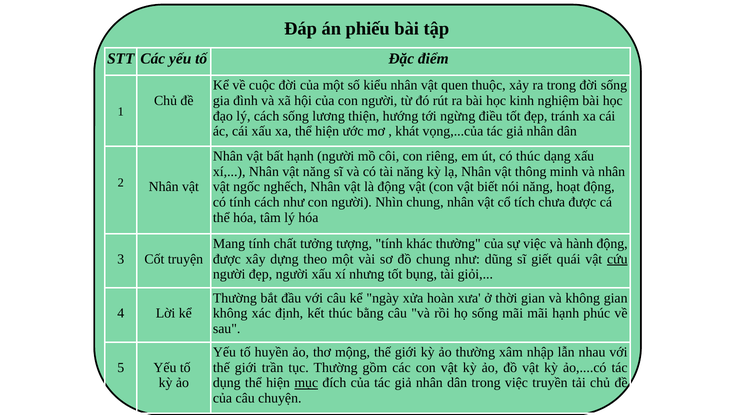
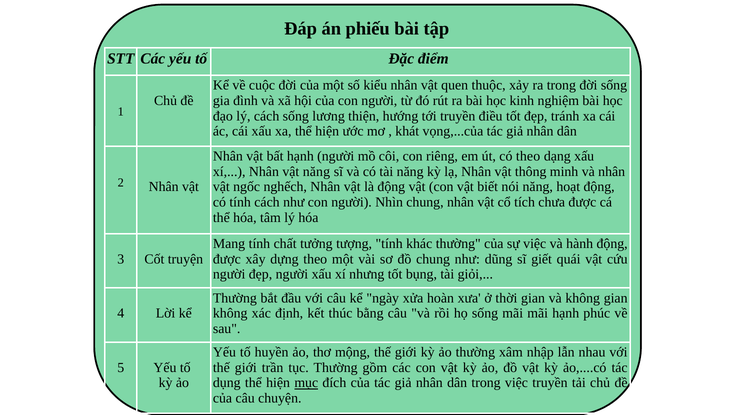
tới ngừng: ngừng -> truyền
có thúc: thúc -> theo
cứu underline: present -> none
